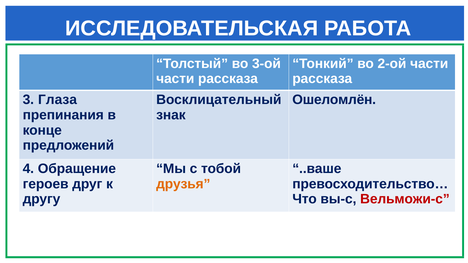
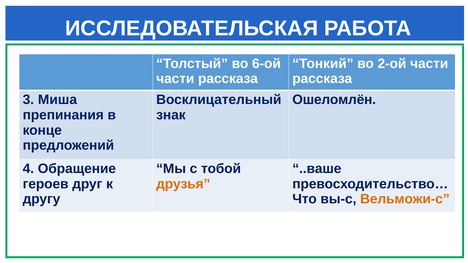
3-ой: 3-ой -> 6-ой
Глаза: Глаза -> Миша
Вельможи-с colour: red -> orange
